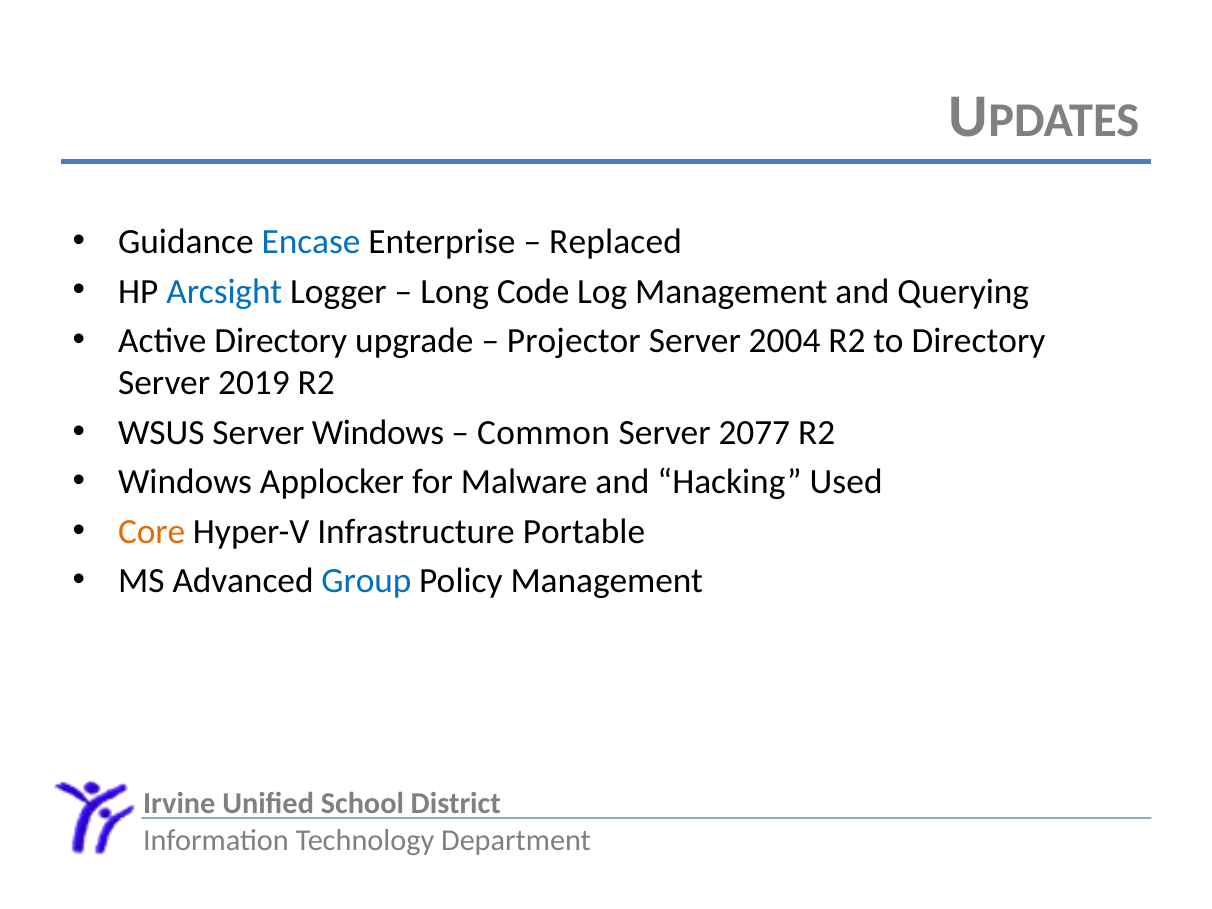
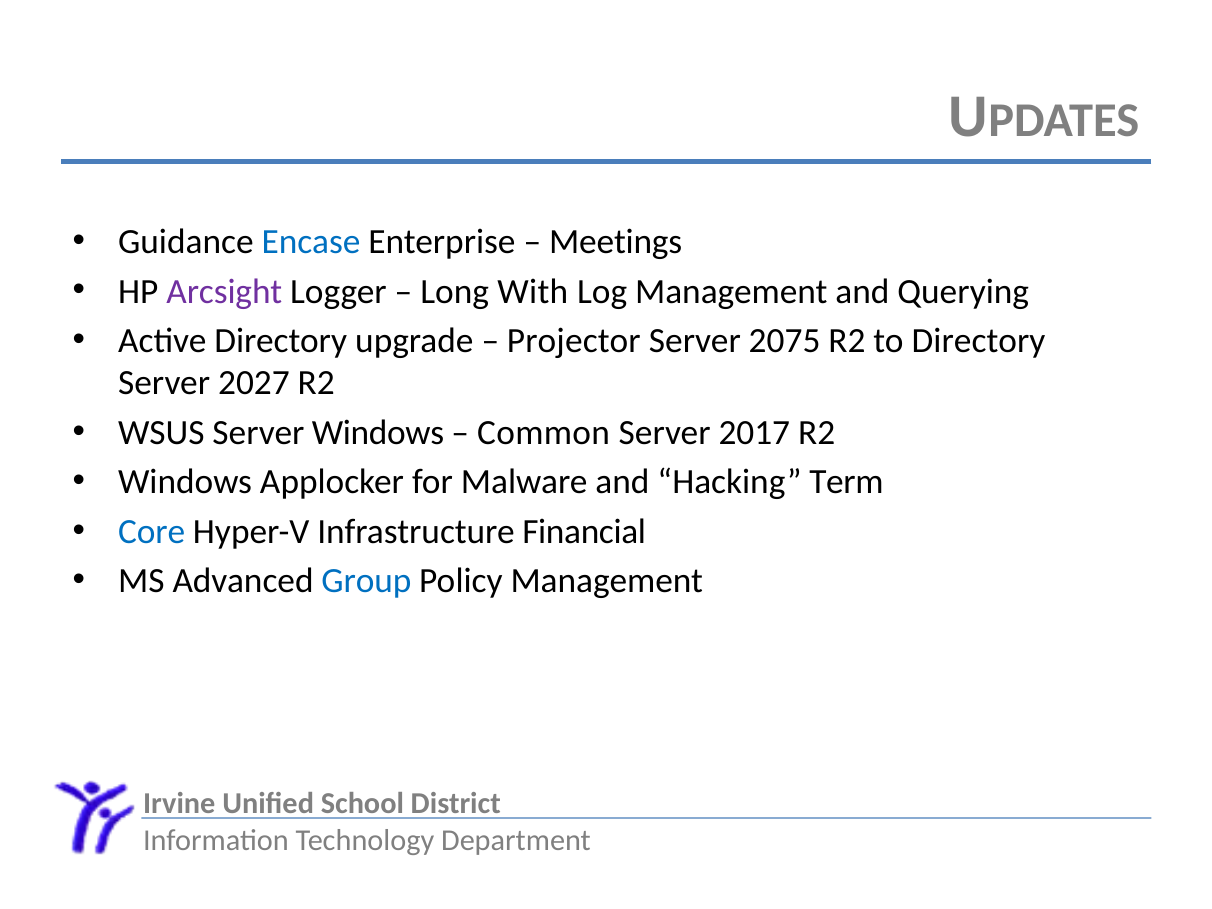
Replaced: Replaced -> Meetings
Arcsight colour: blue -> purple
Code: Code -> With
2004: 2004 -> 2075
2019: 2019 -> 2027
2077: 2077 -> 2017
Used: Used -> Term
Core colour: orange -> blue
Portable: Portable -> Financial
